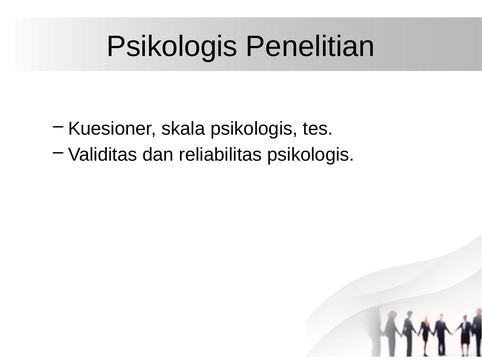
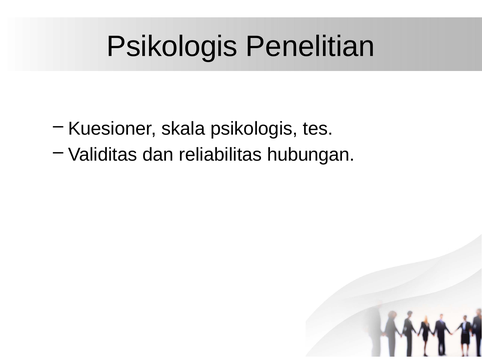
reliabilitas psikologis: psikologis -> hubungan
